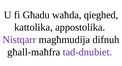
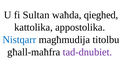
Għadu: Għadu -> Sultan
Nistqarr colour: purple -> blue
difnuh: difnuh -> titolbu
